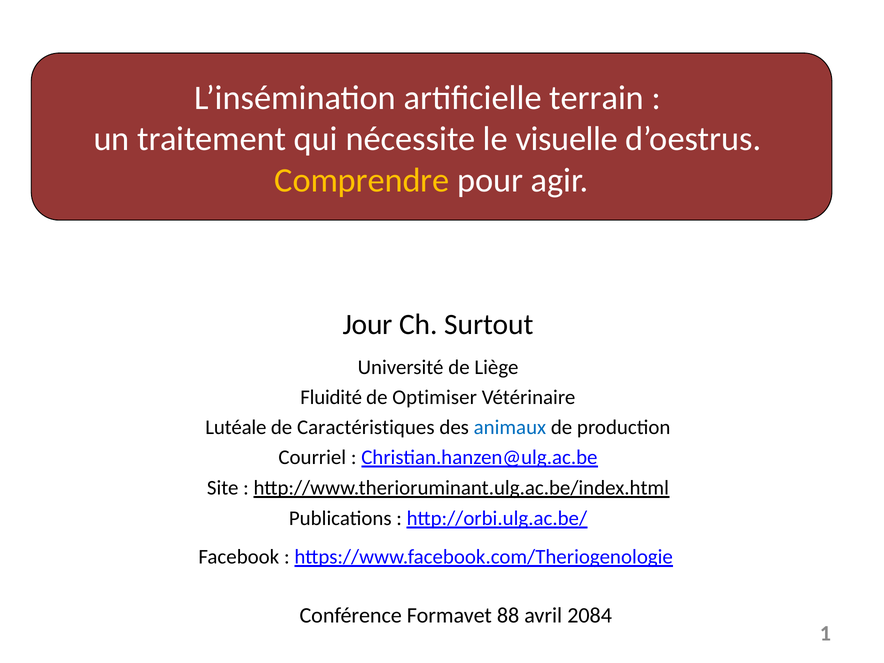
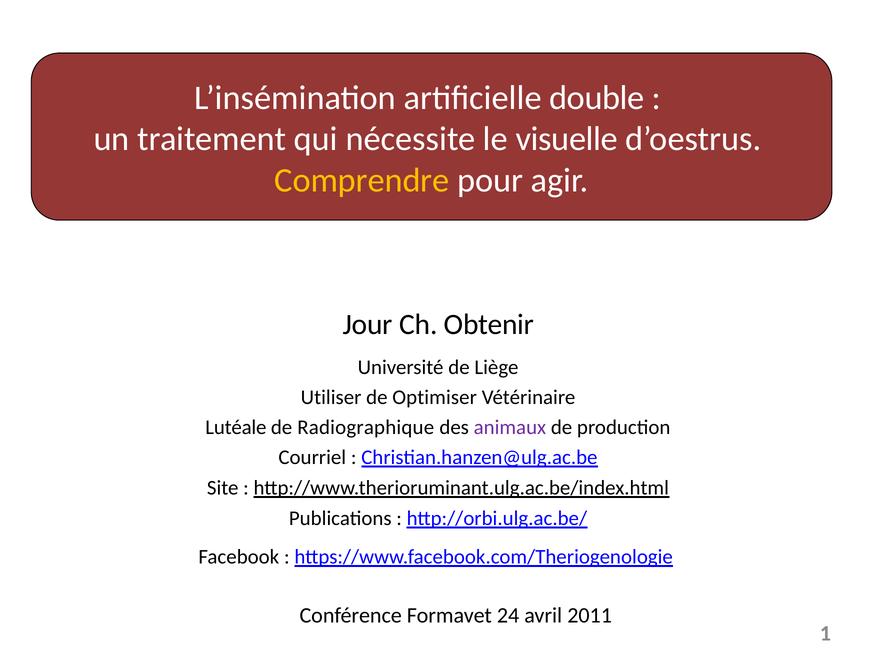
terrain: terrain -> double
Surtout: Surtout -> Obtenir
Fluidité: Fluidité -> Utiliser
Caractéristiques: Caractéristiques -> Radiographique
animaux colour: blue -> purple
88: 88 -> 24
2084: 2084 -> 2011
